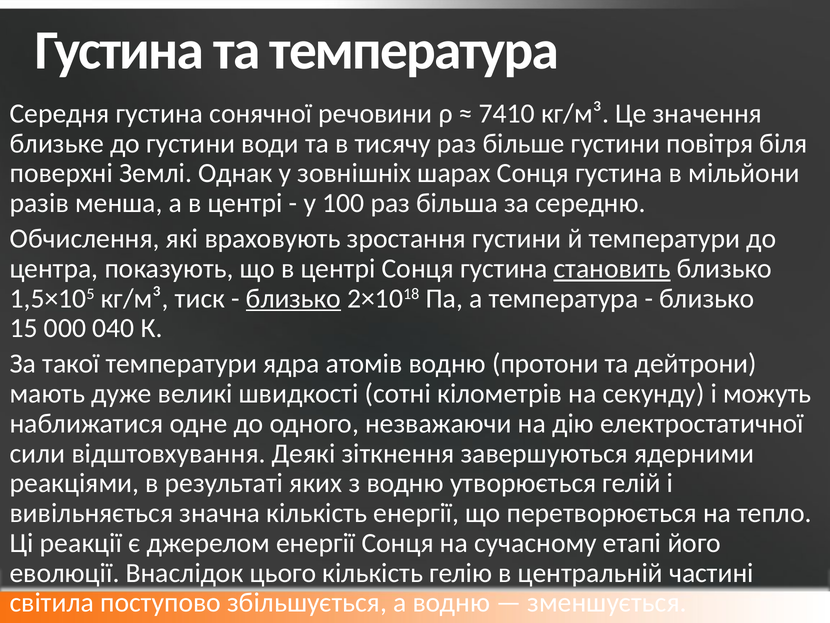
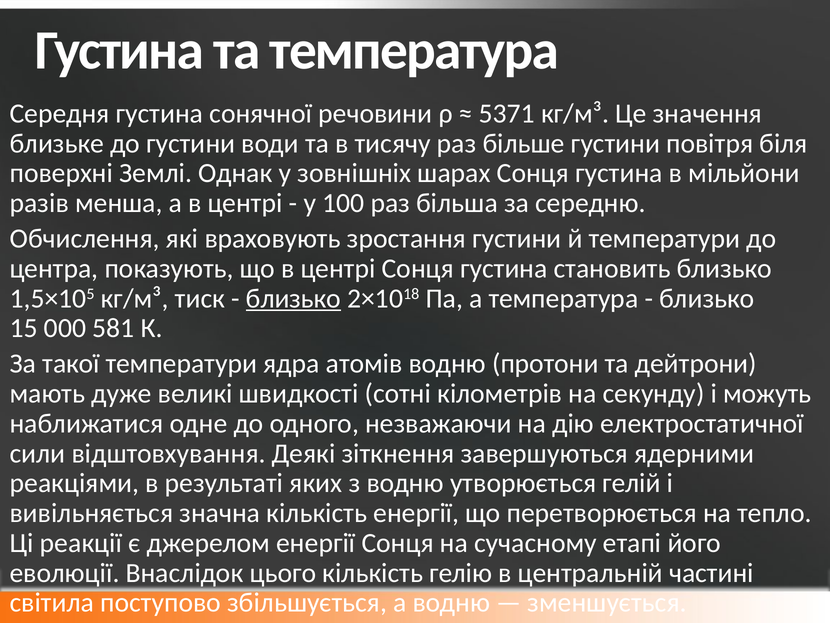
7410: 7410 -> 5371
становить underline: present -> none
040: 040 -> 581
